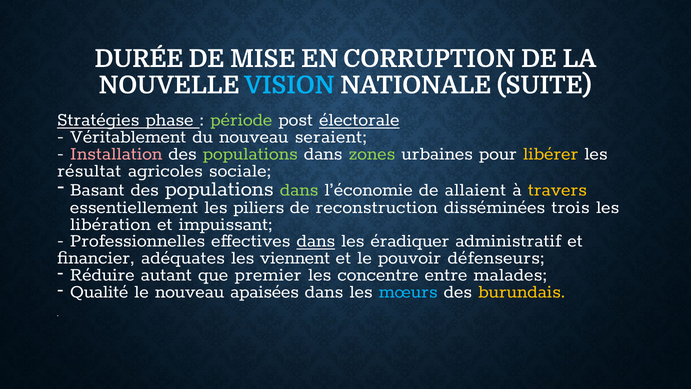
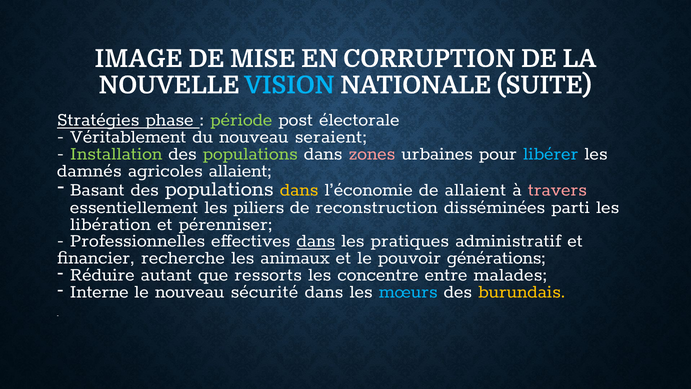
DURÉE: DURÉE -> IMAGE
électorale underline: present -> none
Installation colour: pink -> light green
zones colour: light green -> pink
libérer colour: yellow -> light blue
résultat: résultat -> damnés
agricoles sociale: sociale -> allaient
dans at (299, 189) colour: light green -> yellow
travers colour: yellow -> pink
trois: trois -> parti
impuissant: impuissant -> pérenniser
éradiquer: éradiquer -> pratiques
adéquates: adéquates -> recherche
viennent: viennent -> animaux
défenseurs: défenseurs -> générations
premier: premier -> ressorts
Qualité: Qualité -> Interne
apaisées: apaisées -> sécurité
